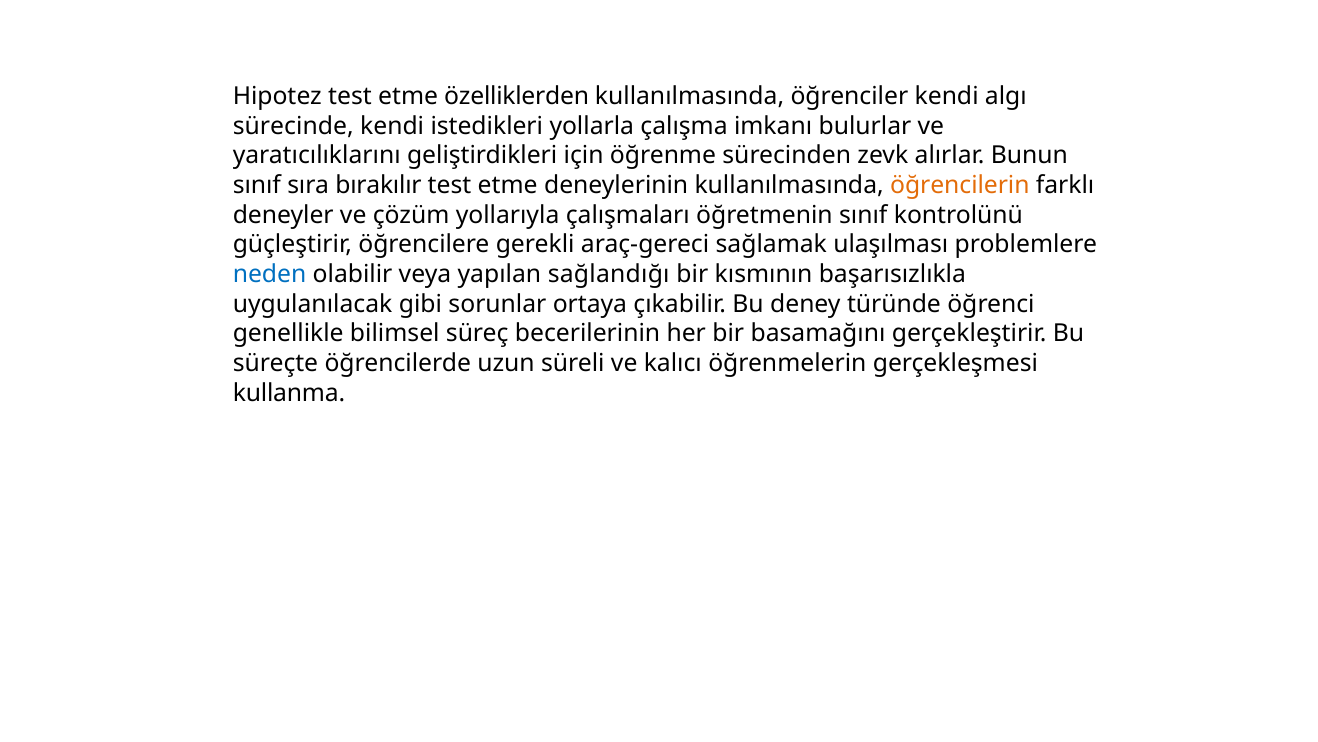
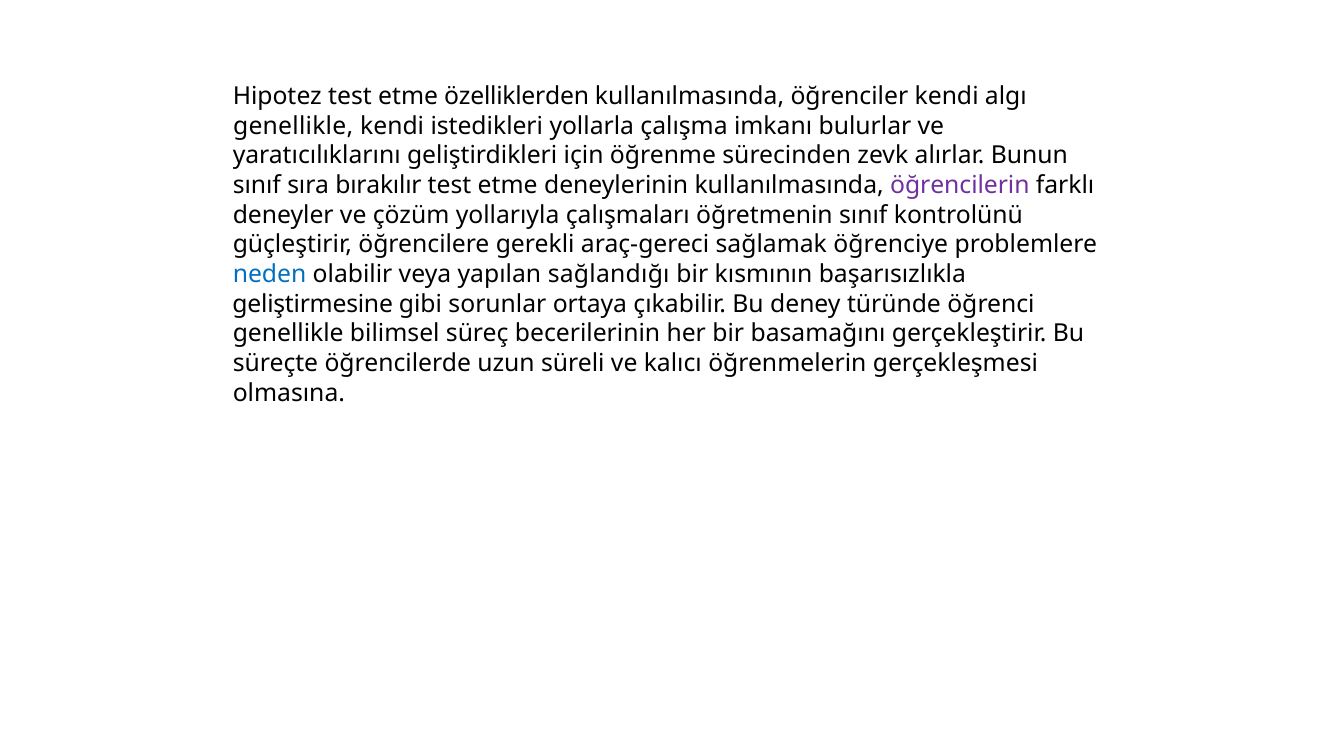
sürecinde at (293, 126): sürecinde -> genellikle
öğrencilerin colour: orange -> purple
ulaşılması: ulaşılması -> öğrenciye
uygulanılacak: uygulanılacak -> geliştirmesine
kullanma: kullanma -> olmasına
